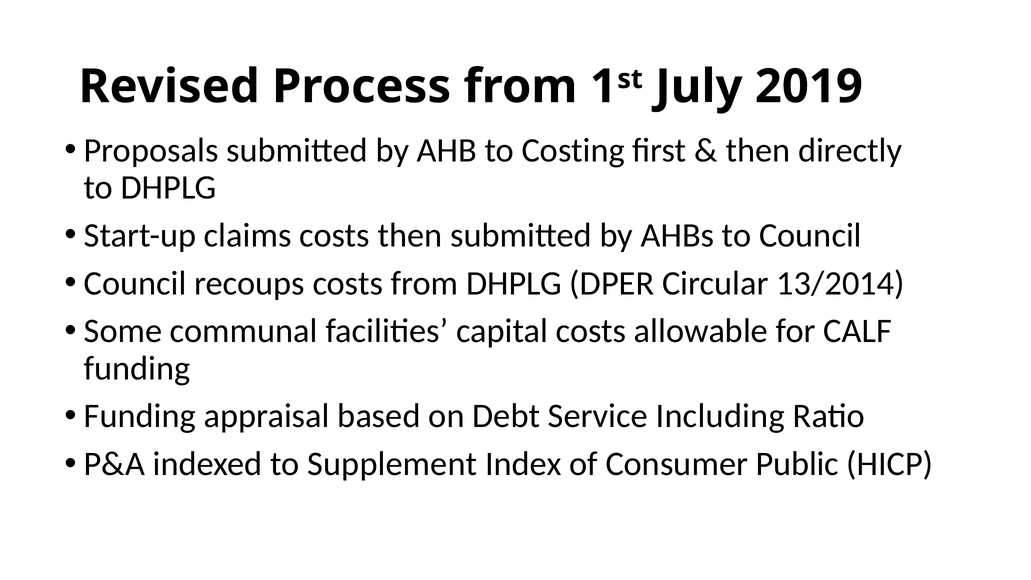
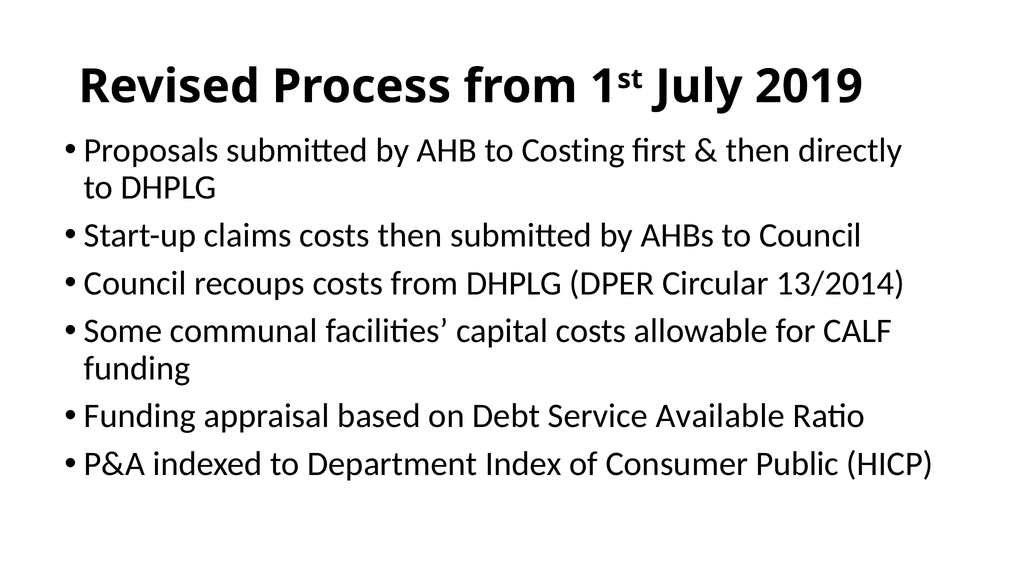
Including: Including -> Available
Supplement: Supplement -> Department
